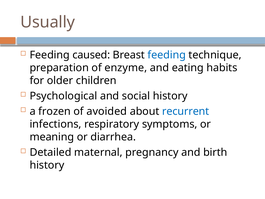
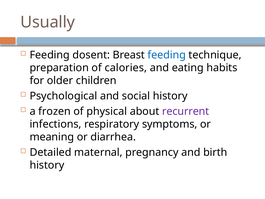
caused: caused -> dosent
enzyme: enzyme -> calories
avoided: avoided -> physical
recurrent colour: blue -> purple
